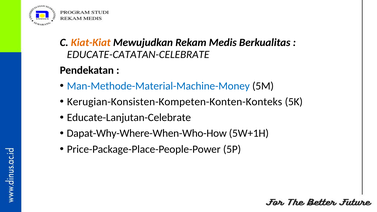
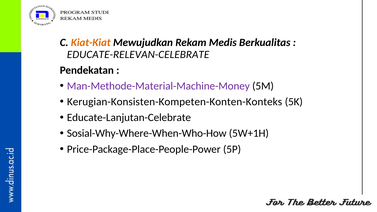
EDUCATE-CATATAN-CELEBRATE: EDUCATE-CATATAN-CELEBRATE -> EDUCATE-RELEVAN-CELEBRATE
Man-Methode-Material-Machine-Money colour: blue -> purple
Dapat-Why-Where-When-Who-How: Dapat-Why-Where-When-Who-How -> Sosial-Why-Where-When-Who-How
